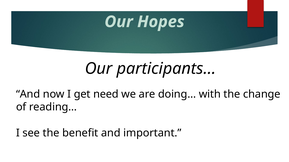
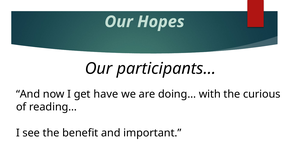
need: need -> have
change: change -> curious
